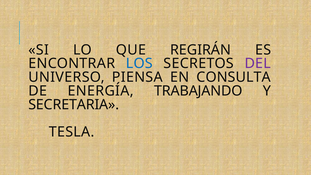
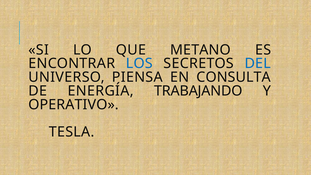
REGIRÁN: REGIRÁN -> METANO
DEL colour: purple -> blue
SECRETARIA: SECRETARIA -> OPERATIVO
